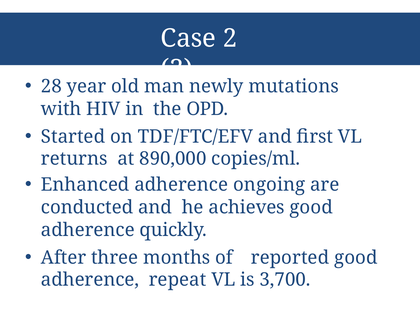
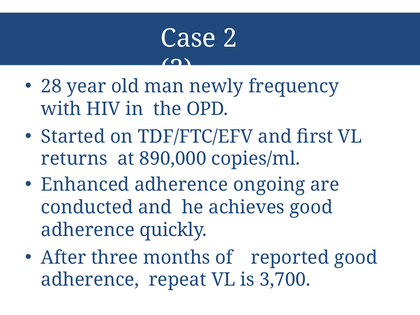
mutations: mutations -> frequency
